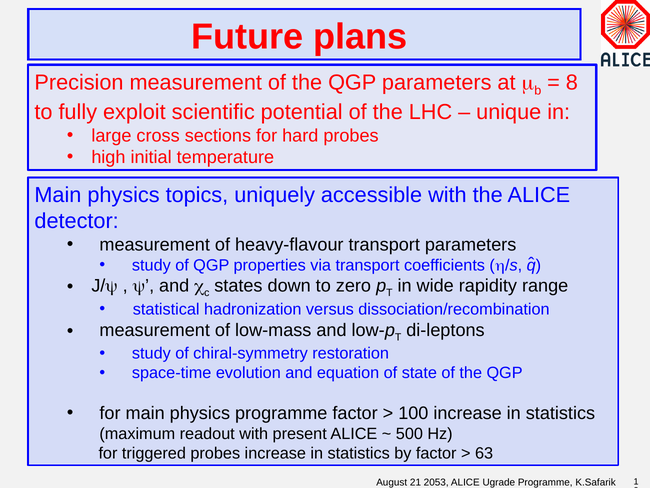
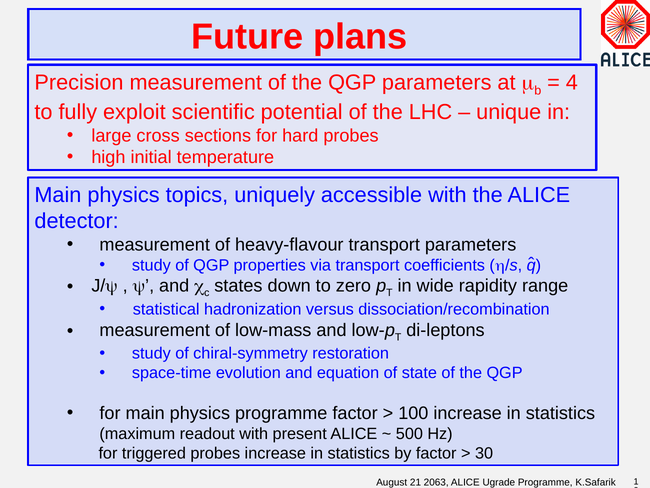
8: 8 -> 4
63: 63 -> 30
2053: 2053 -> 2063
